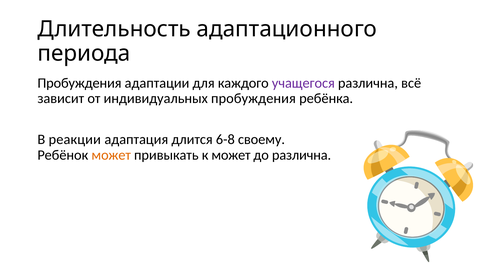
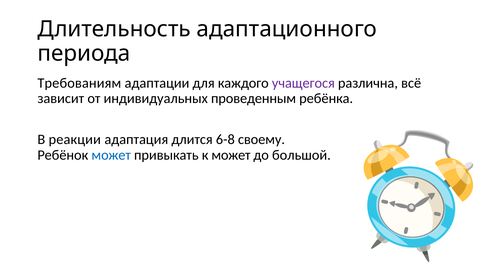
Пробуждения at (79, 83): Пробуждения -> Требованиям
индивидуальных пробуждения: пробуждения -> проведенным
может at (111, 155) colour: orange -> blue
до различна: различна -> большой
